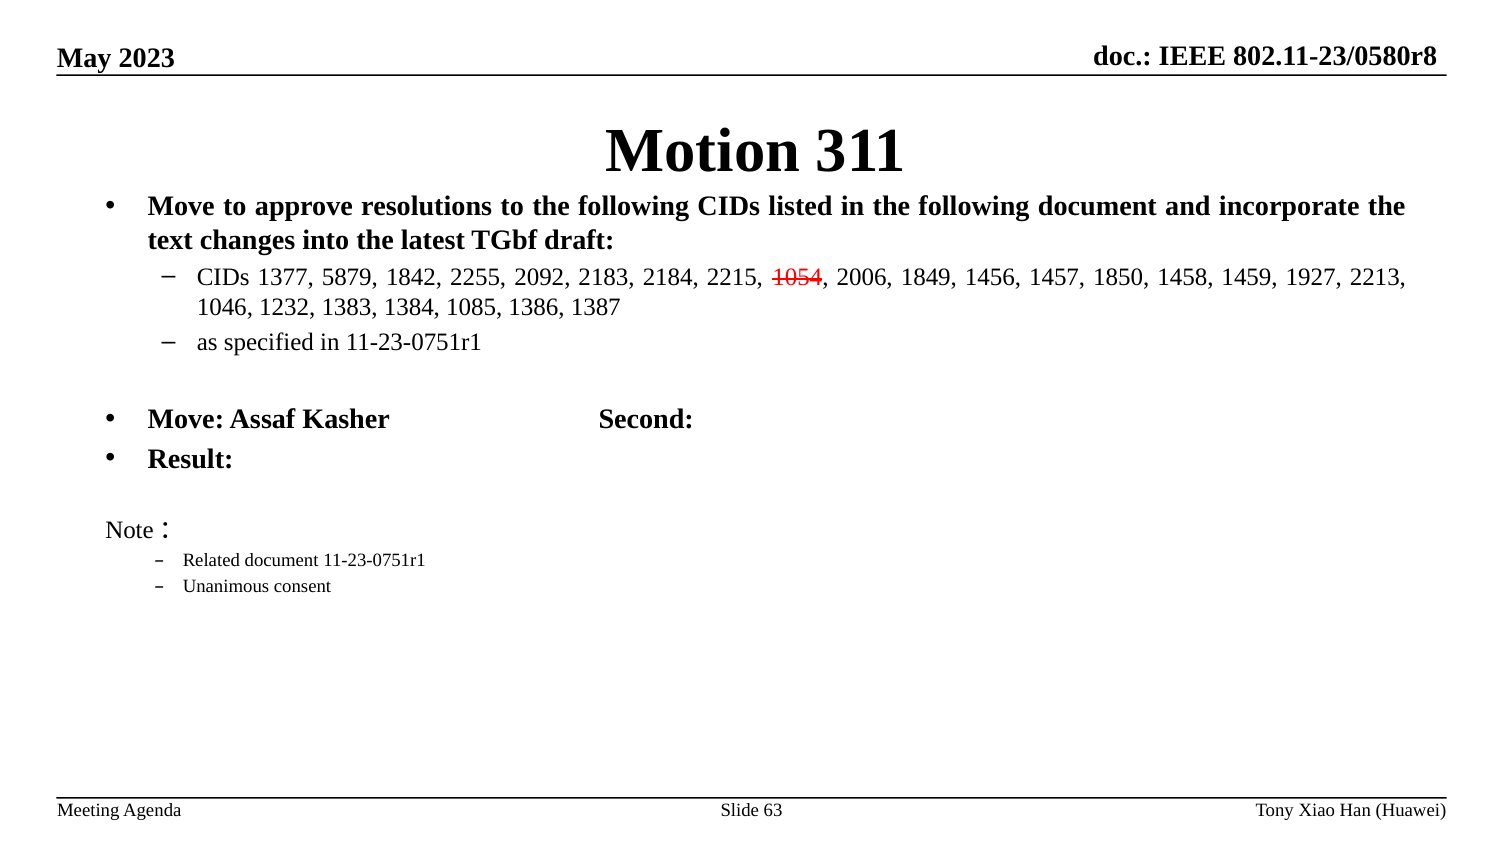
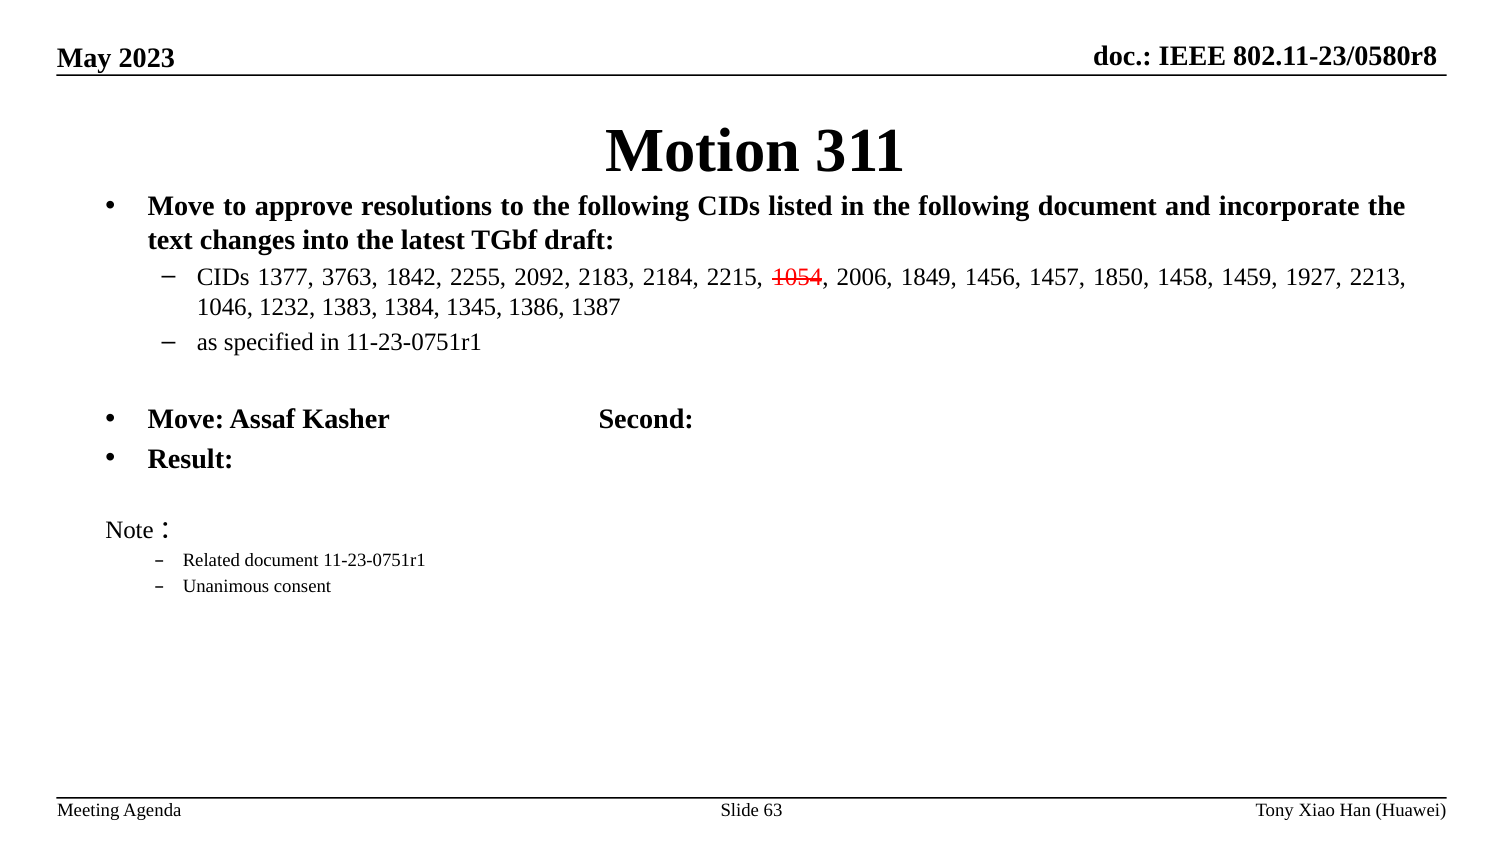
5879: 5879 -> 3763
1085: 1085 -> 1345
